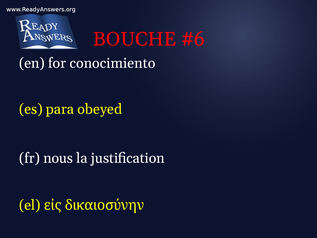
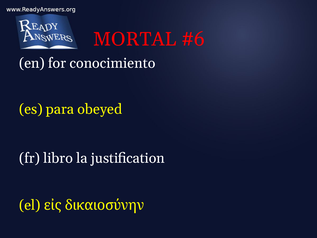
BOUCHE: BOUCHE -> MORTAL
nous: nous -> libro
